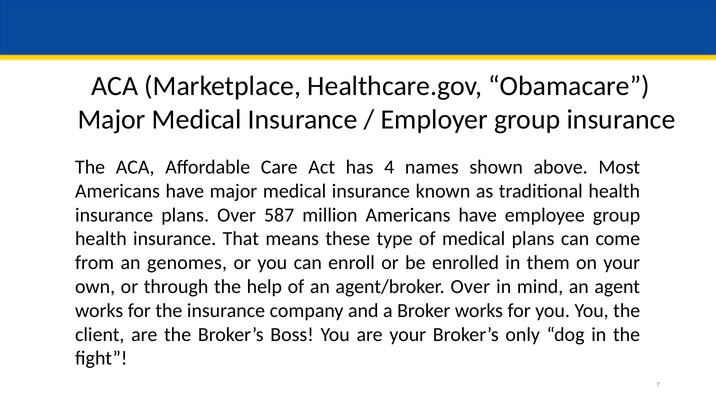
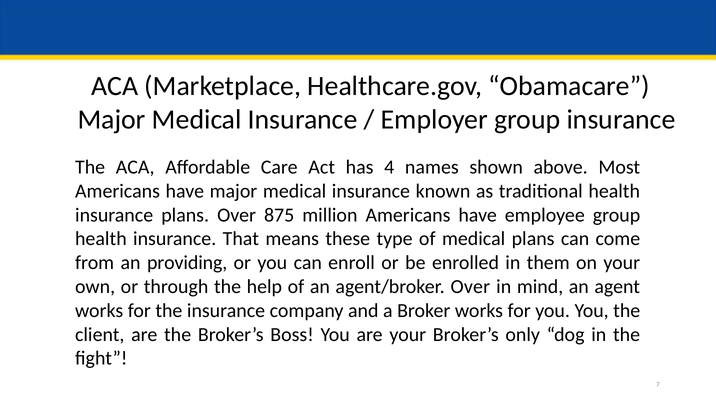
587: 587 -> 875
genomes: genomes -> providing
